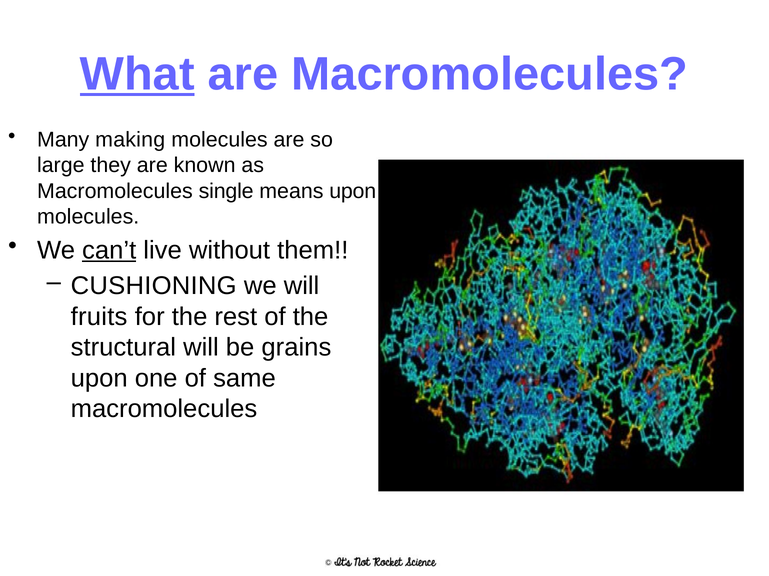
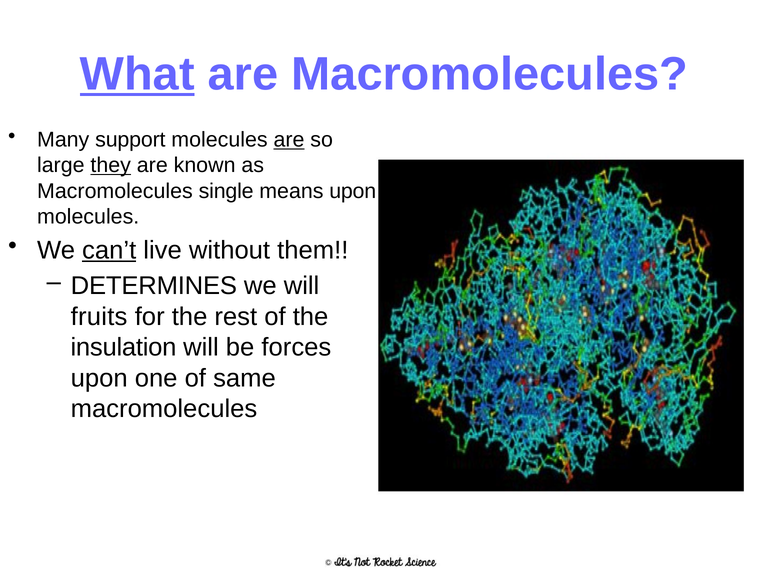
making: making -> support
are at (289, 140) underline: none -> present
they underline: none -> present
CUSHIONING: CUSHIONING -> DETERMINES
structural: structural -> insulation
grains: grains -> forces
